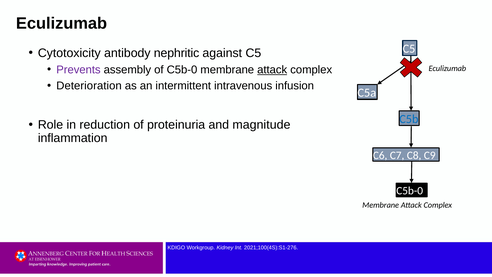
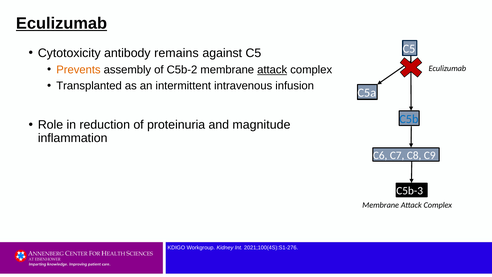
Eculizumab at (62, 23) underline: none -> present
nephritic: nephritic -> remains
Prevents colour: purple -> orange
of C5b-0: C5b-0 -> C5b-2
Deterioration: Deterioration -> Transplanted
C5b-0 at (410, 191): C5b-0 -> C5b-3
